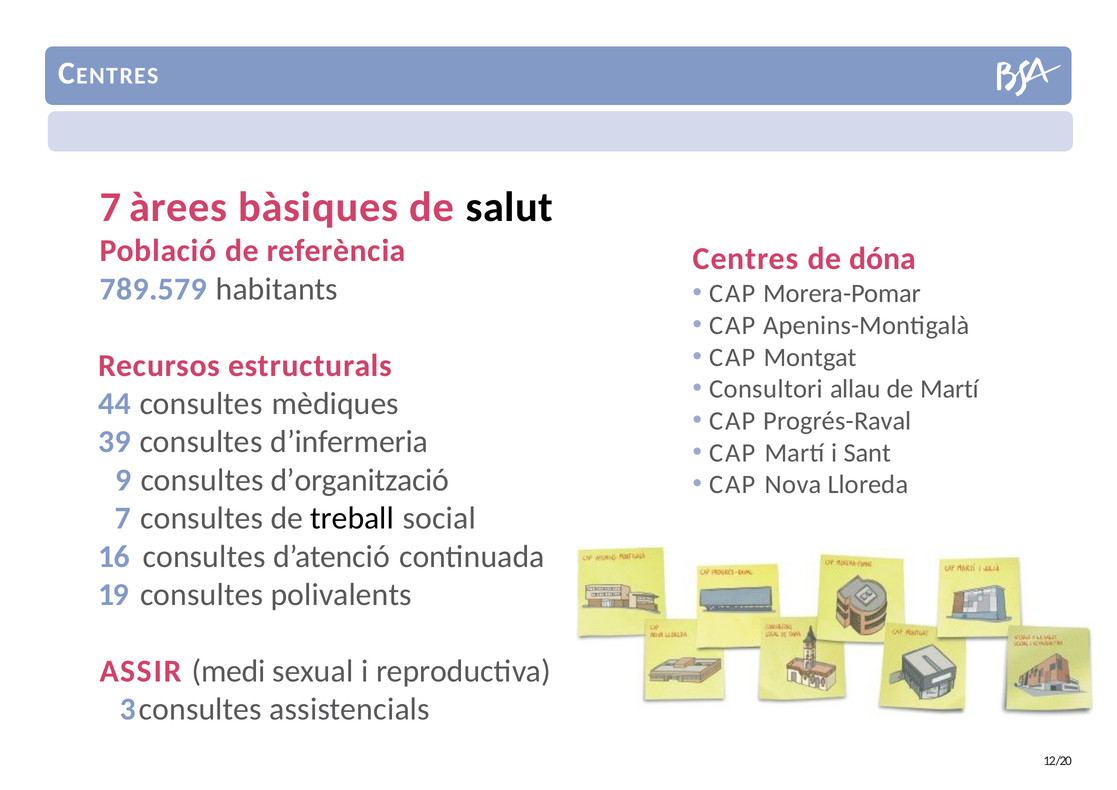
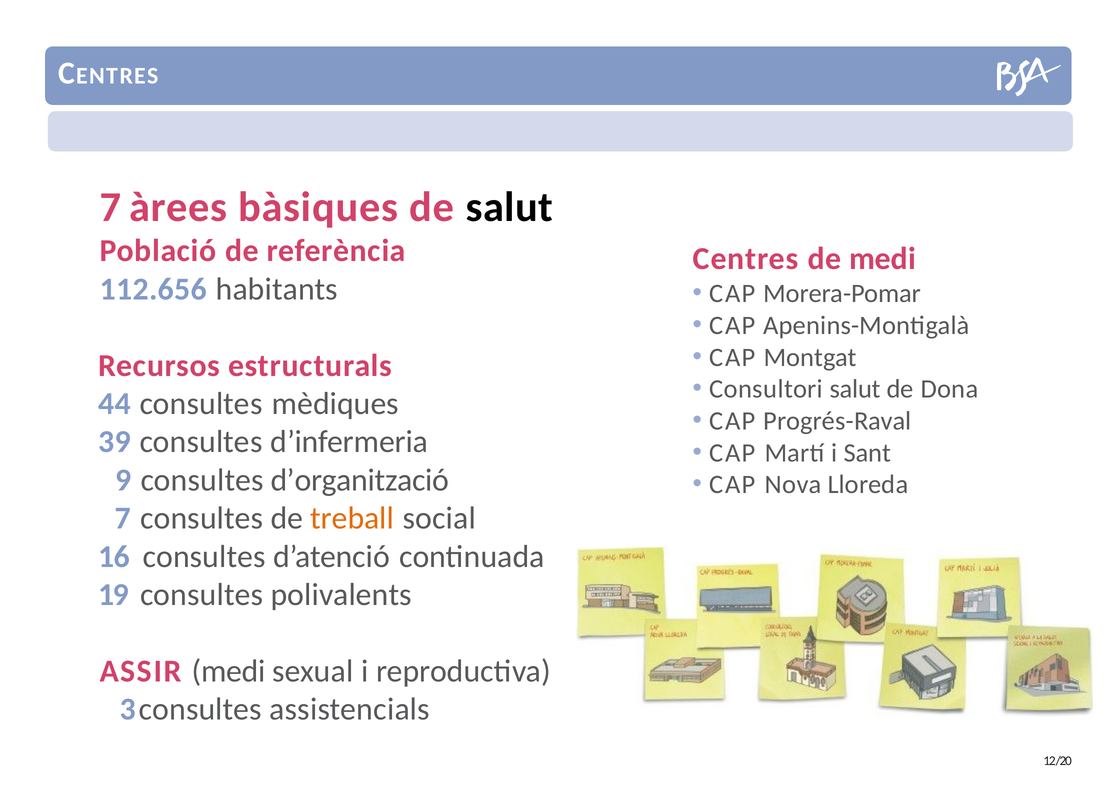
de dóna: dóna -> medi
789.579: 789.579 -> 112.656
Consultori allau: allau -> salut
de Martí: Martí -> Dona
treball colour: black -> orange
